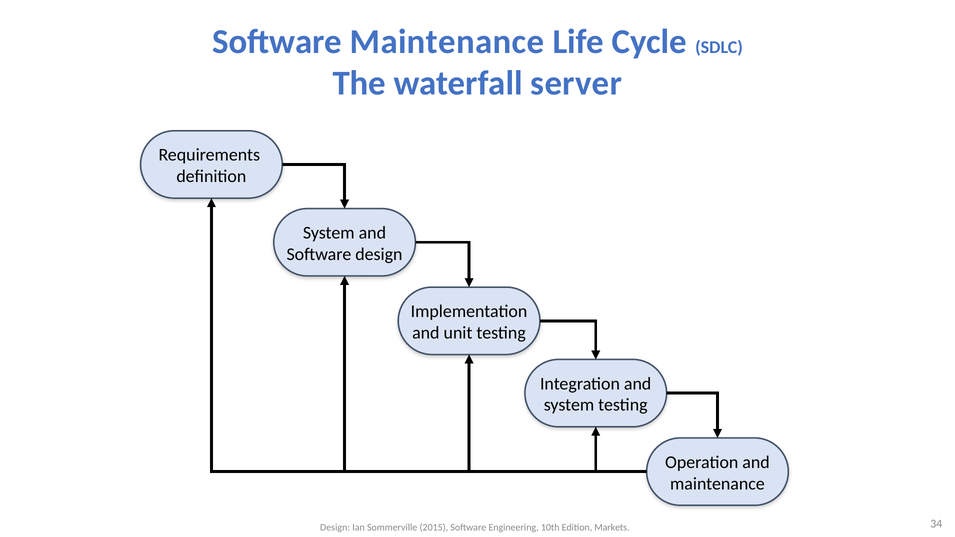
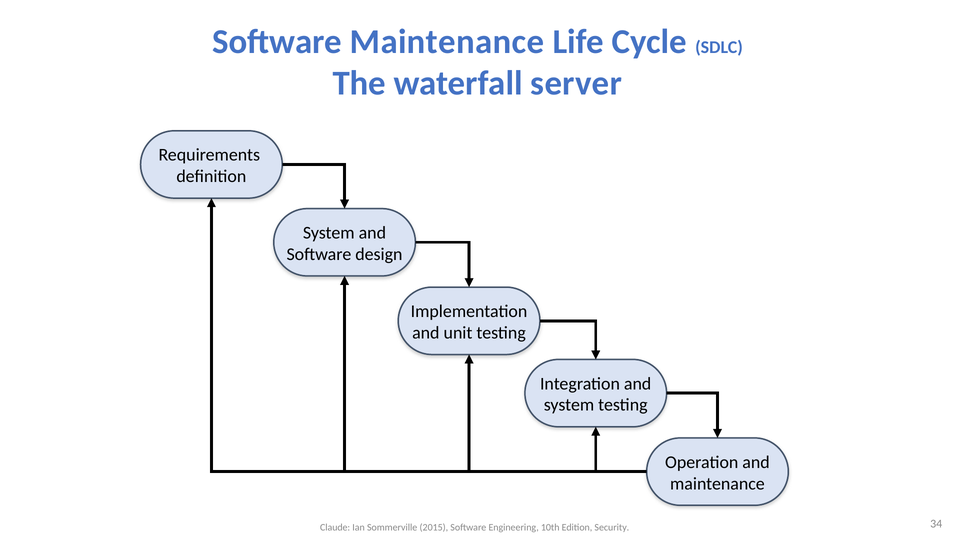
Design at (335, 528): Design -> Claude
Markets: Markets -> Security
